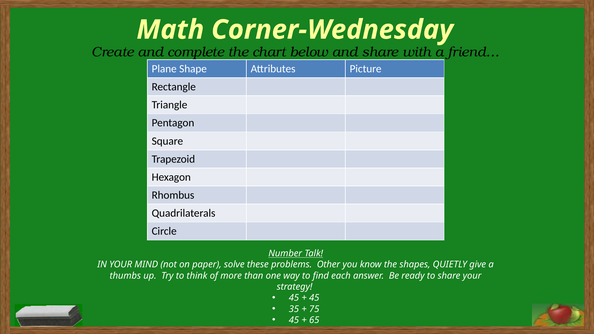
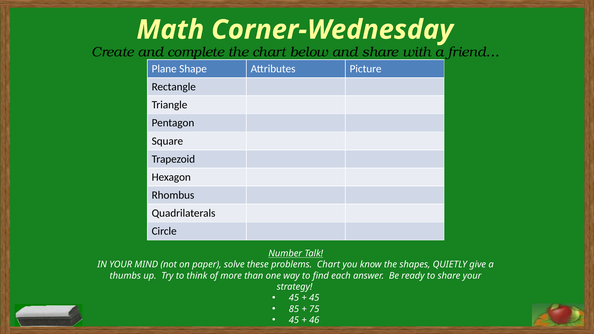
problems Other: Other -> Chart
35: 35 -> 85
65: 65 -> 46
